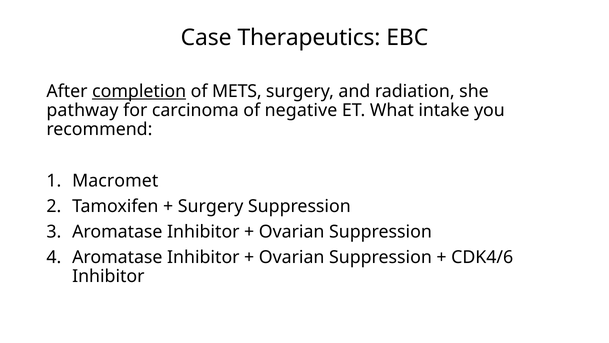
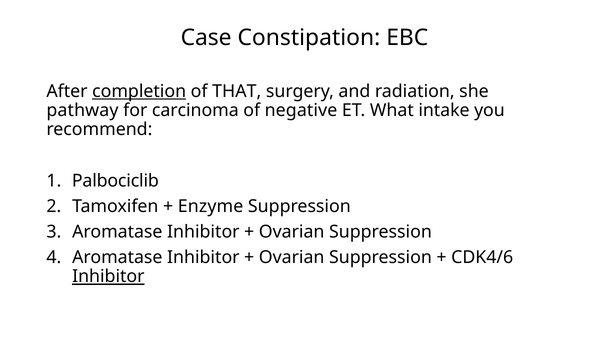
Therapeutics: Therapeutics -> Constipation
METS: METS -> THAT
Macromet: Macromet -> Palbociclib
Surgery at (211, 206): Surgery -> Enzyme
Inhibitor at (108, 276) underline: none -> present
